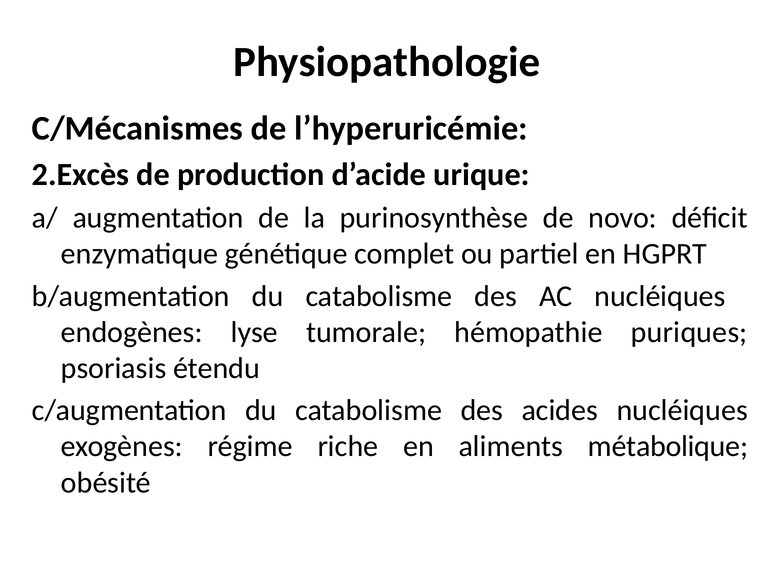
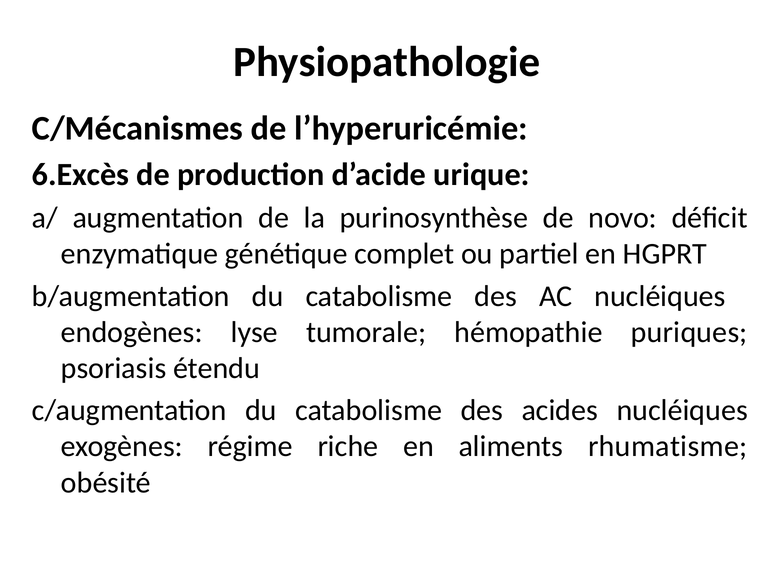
2.Excès: 2.Excès -> 6.Excès
métabolique: métabolique -> rhumatisme
